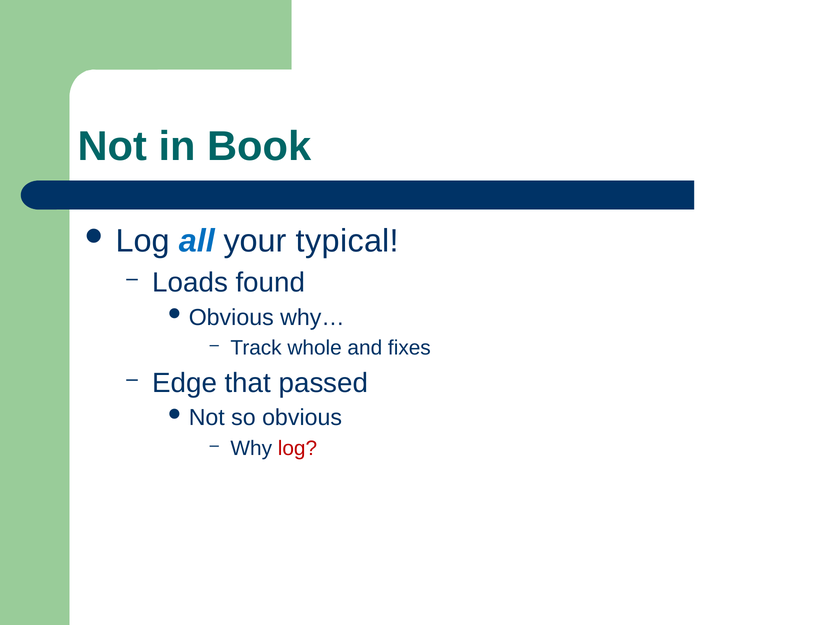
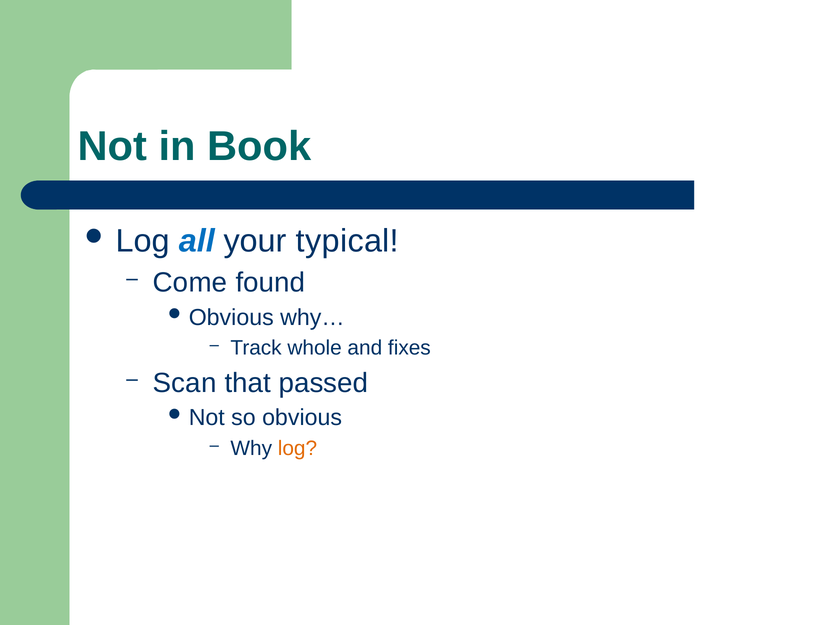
Loads: Loads -> Come
Edge: Edge -> Scan
log at (297, 448) colour: red -> orange
